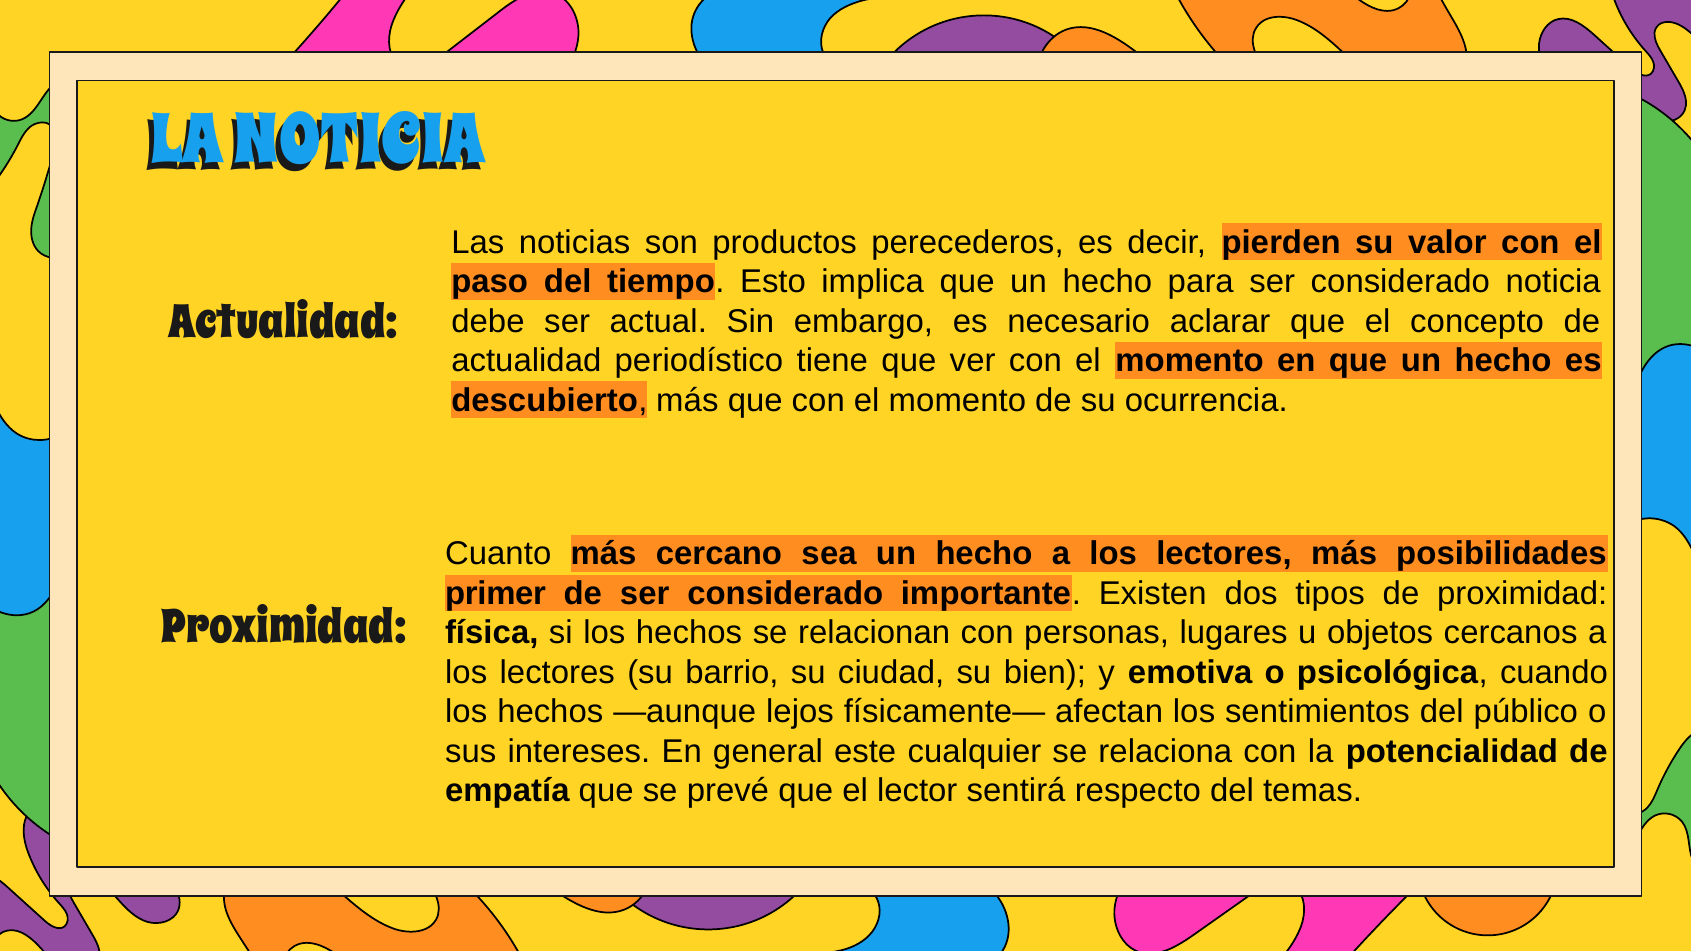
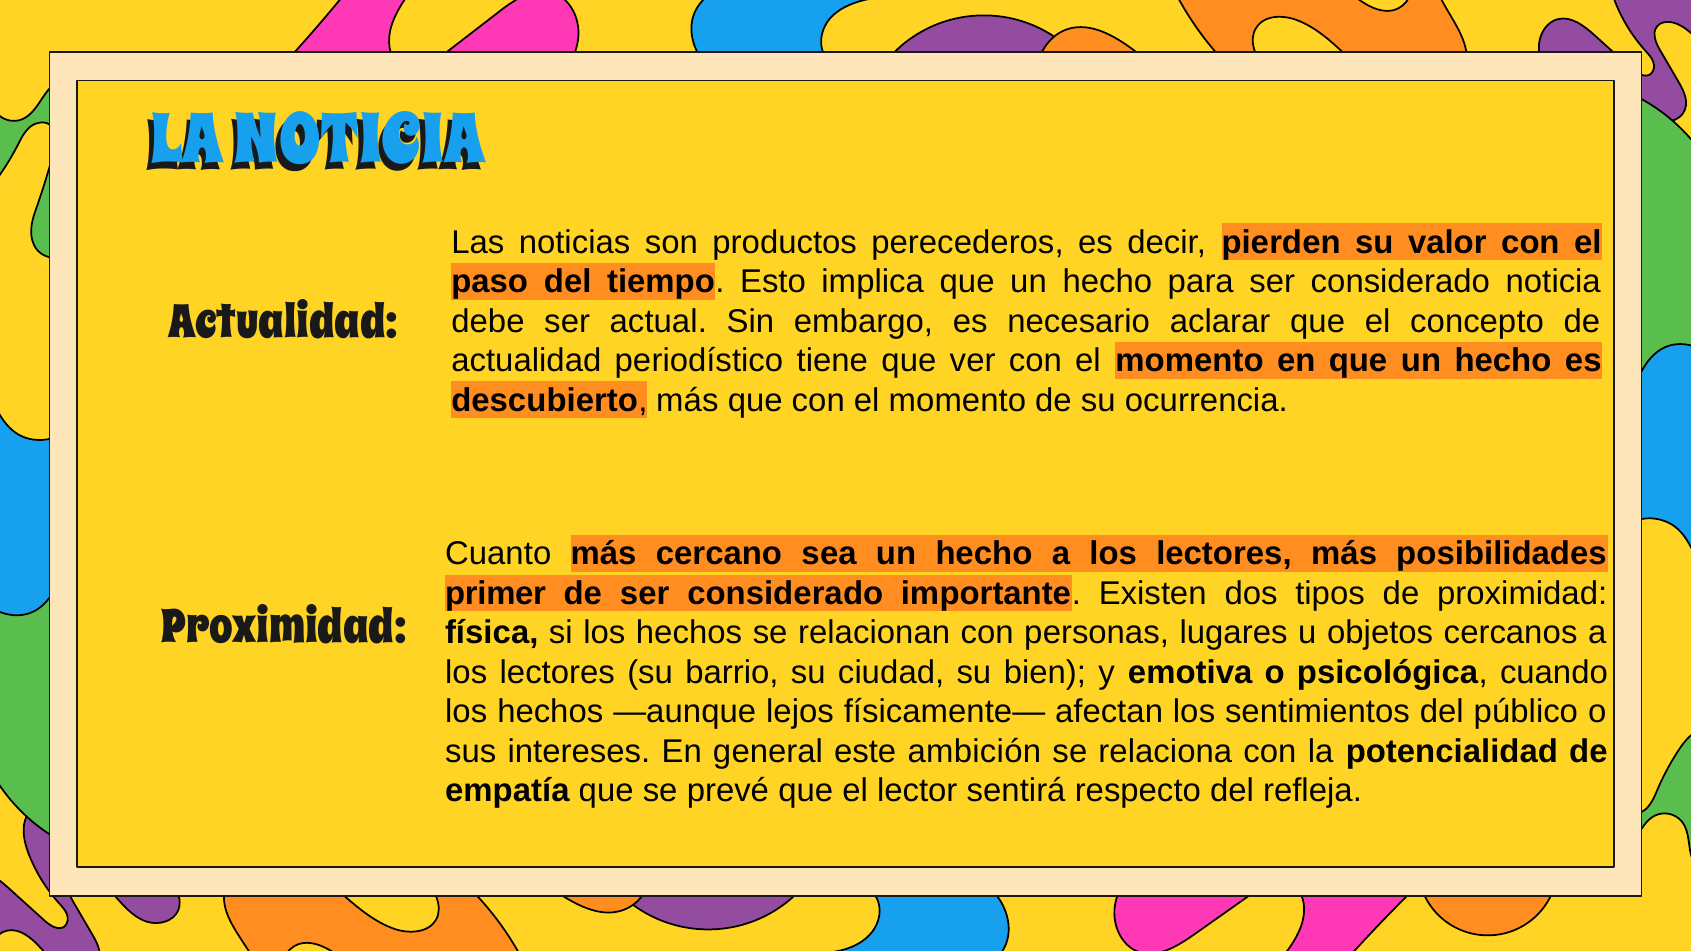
cualquier: cualquier -> ambición
temas: temas -> refleja
